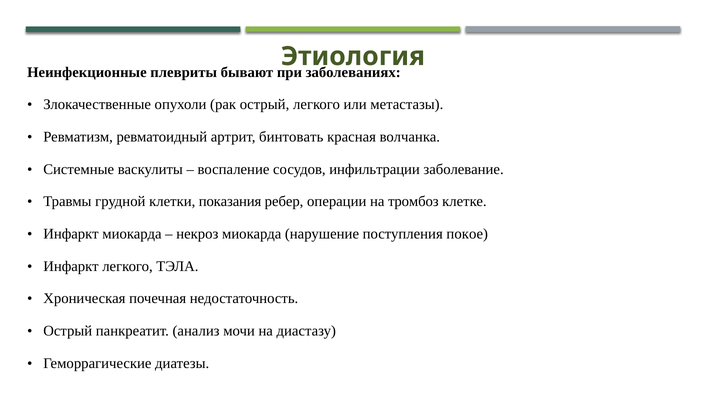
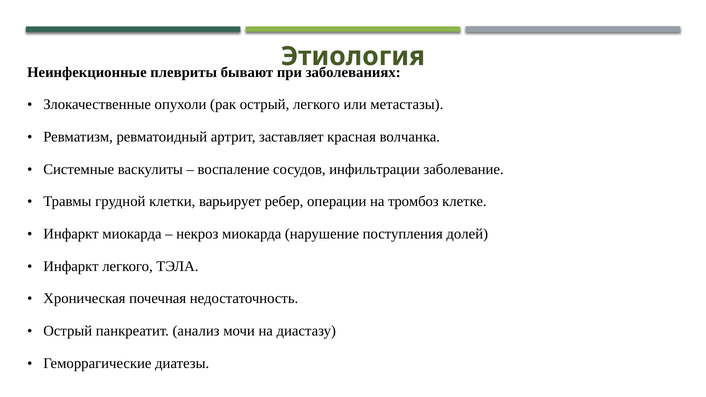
бинтовать: бинтовать -> заставляет
показания: показания -> варьирует
покое: покое -> долей
